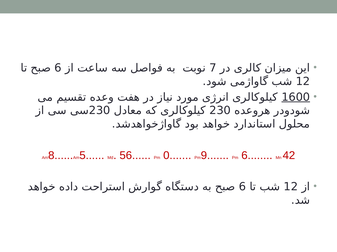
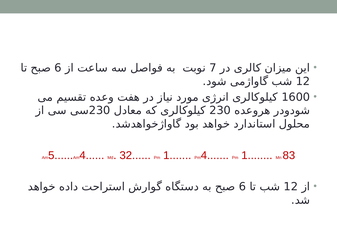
1600 underline: present -> none
8: 8 -> 5
5 at (92, 156): 5 -> 4
56: 56 -> 32
0 at (177, 156): 0 -> 1
Pm 9: 9 -> 4
6 at (257, 156): 6 -> 1
42: 42 -> 83
